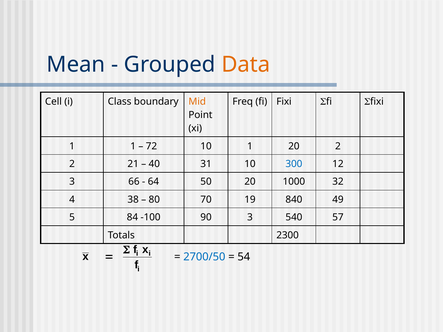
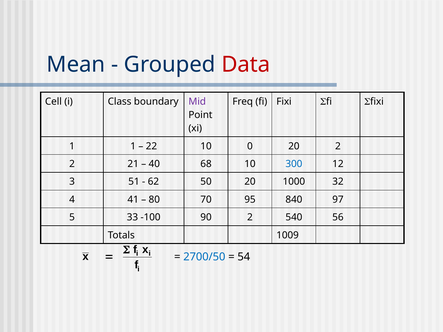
Data colour: orange -> red
Mid colour: orange -> purple
72: 72 -> 22
10 1: 1 -> 0
31: 31 -> 68
66: 66 -> 51
64: 64 -> 62
38: 38 -> 41
19: 19 -> 95
49: 49 -> 97
84: 84 -> 33
90 3: 3 -> 2
57: 57 -> 56
2300: 2300 -> 1009
